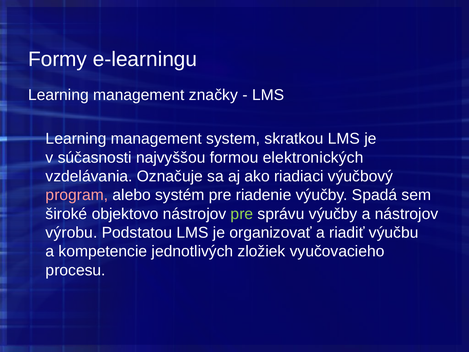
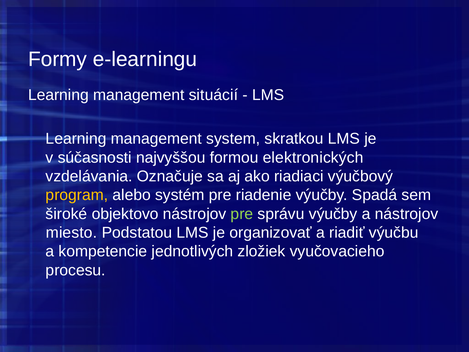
značky: značky -> situácií
program colour: pink -> yellow
výrobu: výrobu -> miesto
